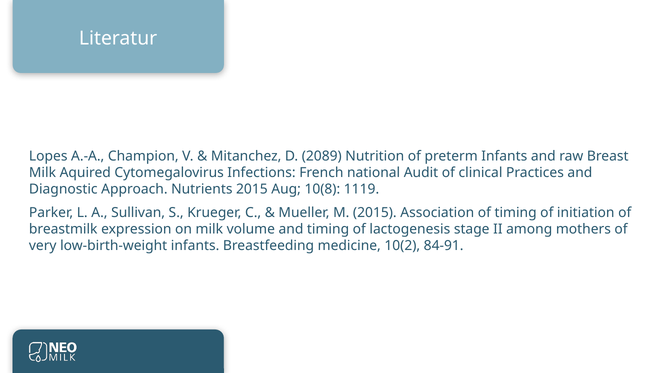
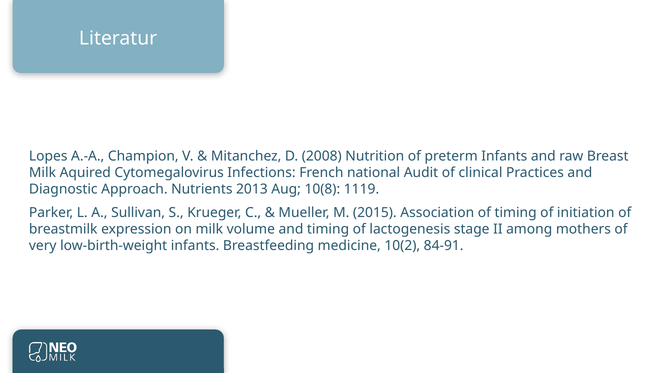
2089: 2089 -> 2008
Nutrients 2015: 2015 -> 2013
